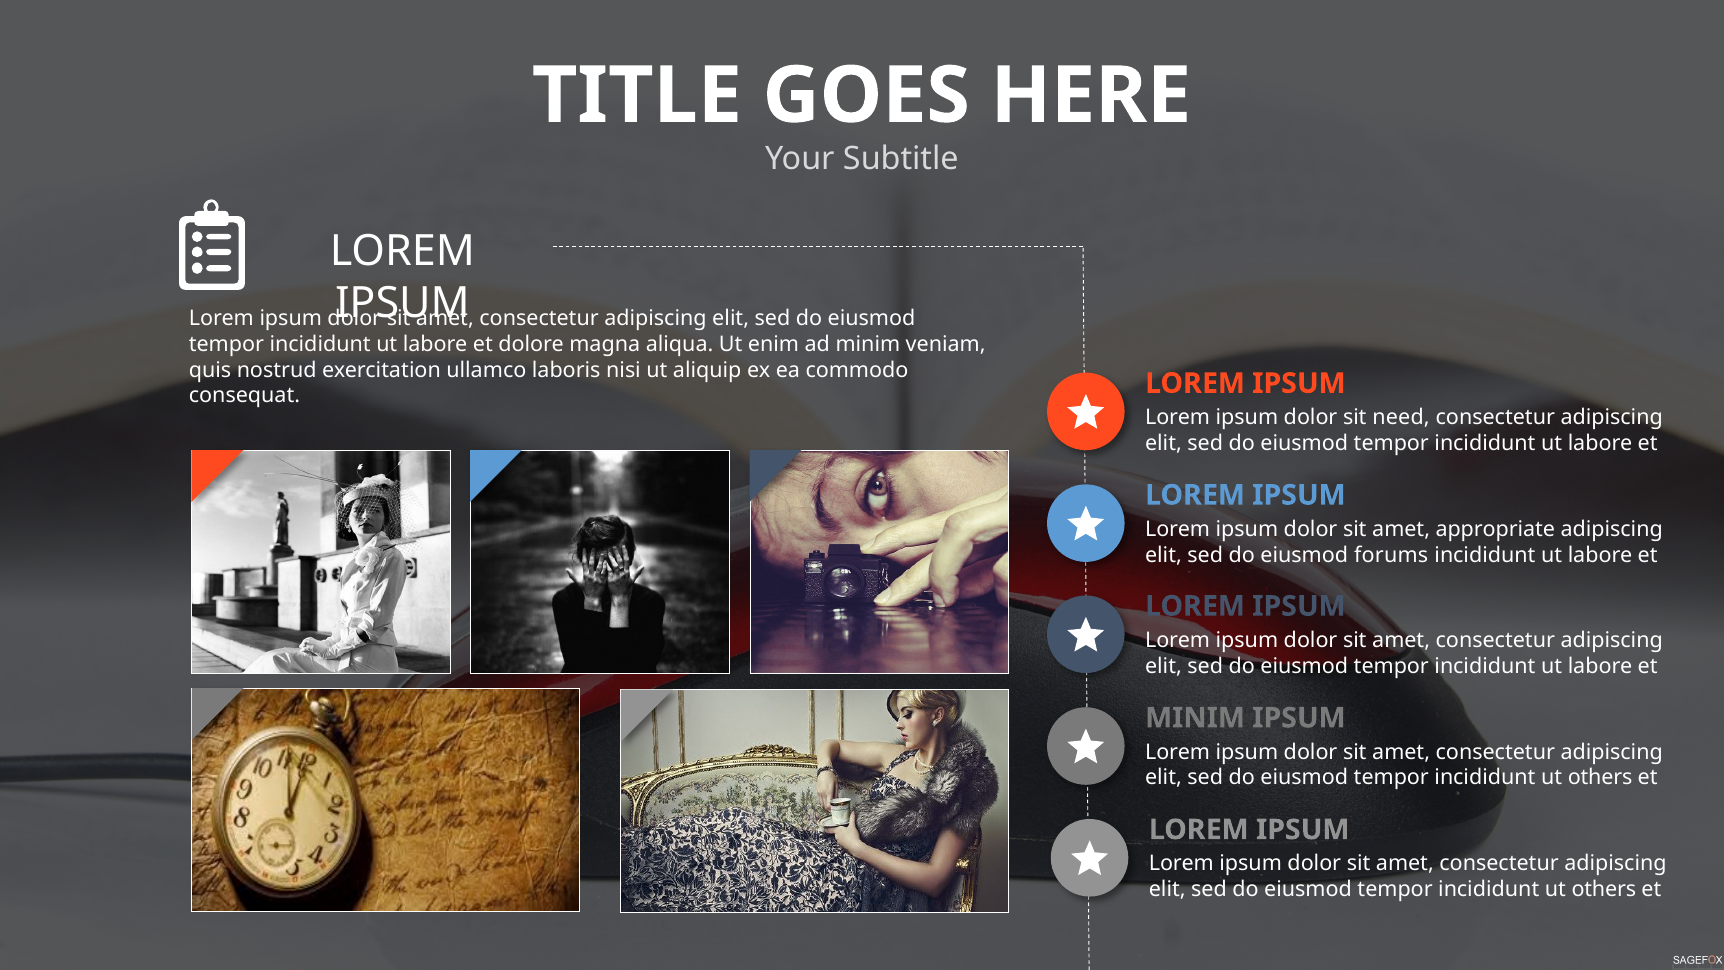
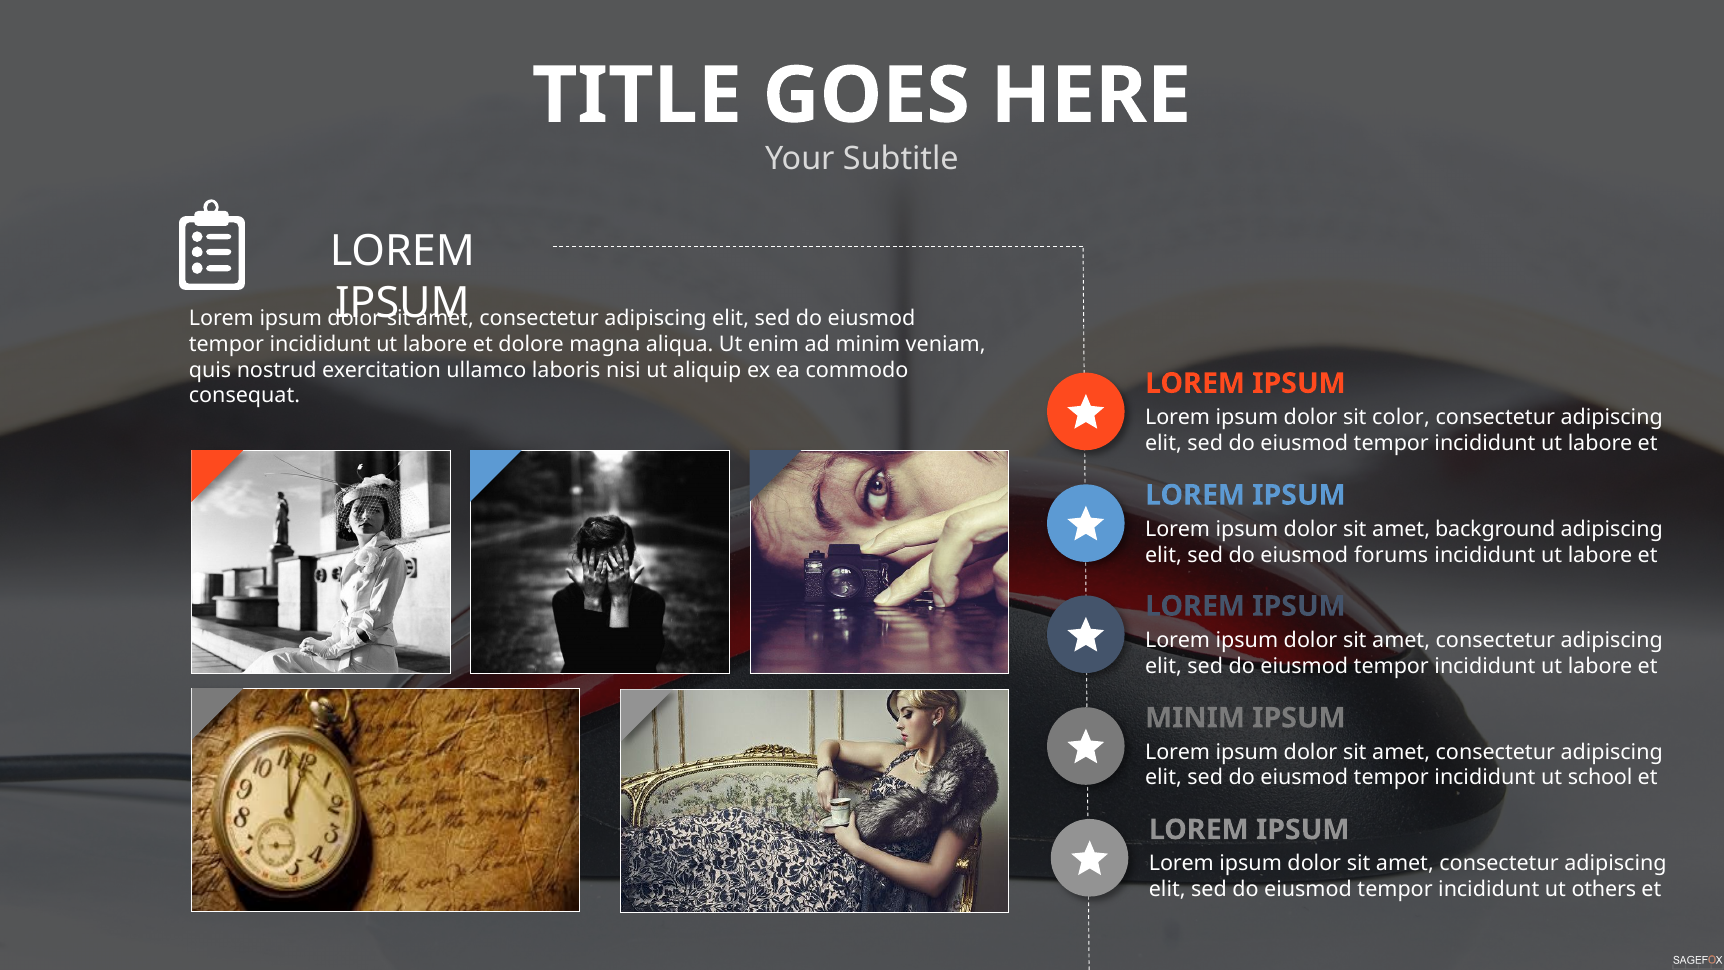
need: need -> color
appropriate: appropriate -> background
others at (1600, 778): others -> school
